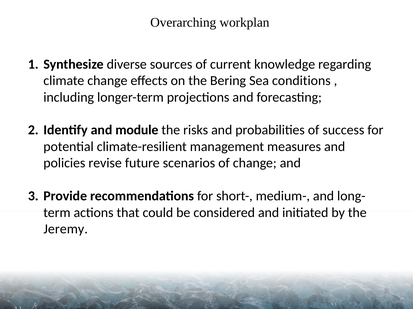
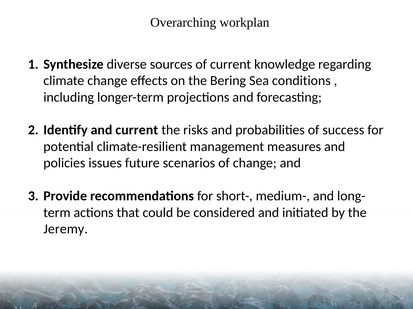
and module: module -> current
revise: revise -> issues
